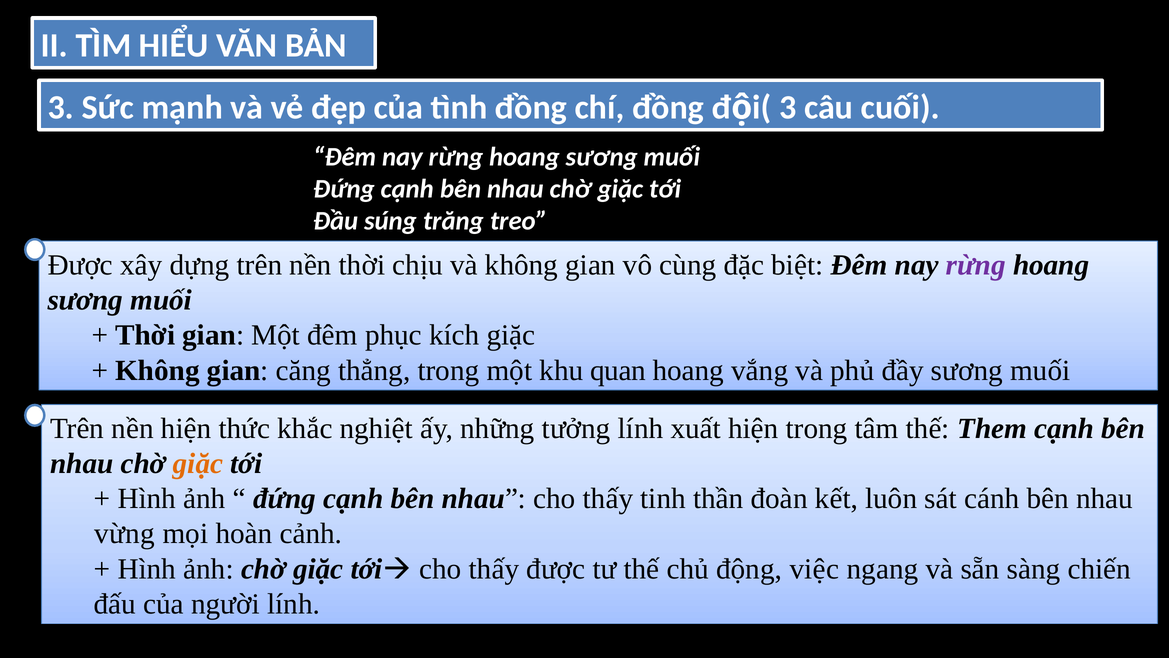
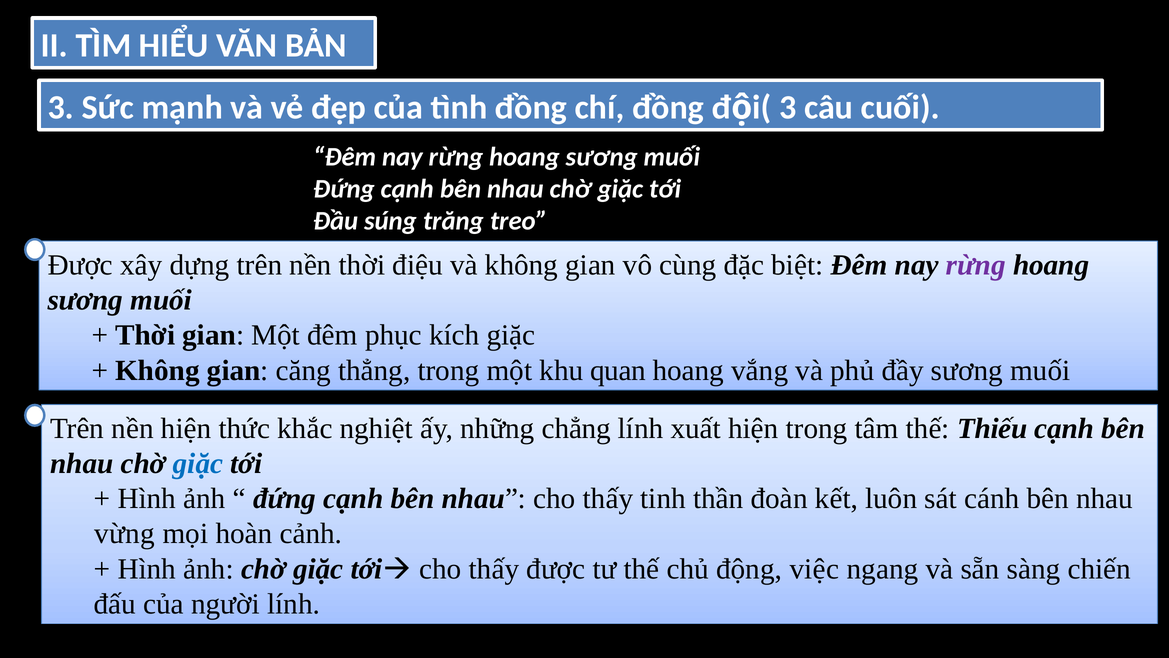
chịu: chịu -> điệu
tưởng: tưởng -> chẳng
Them: Them -> Thiếu
giặc at (198, 463) colour: orange -> blue
